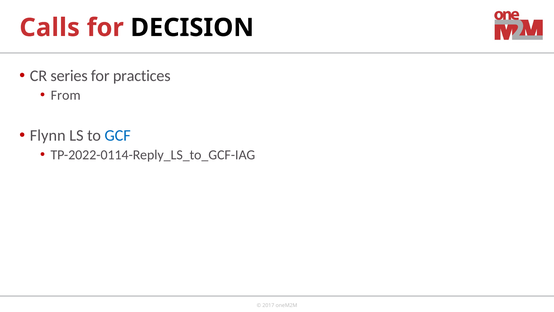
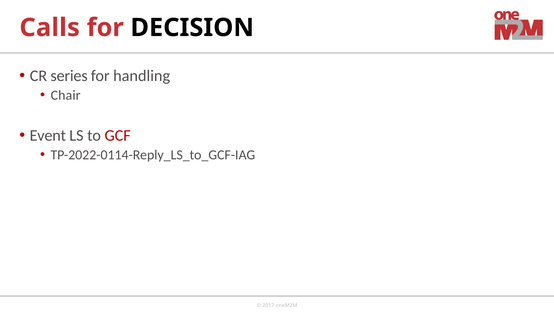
practices: practices -> handling
From: From -> Chair
Flynn: Flynn -> Event
GCF colour: blue -> red
